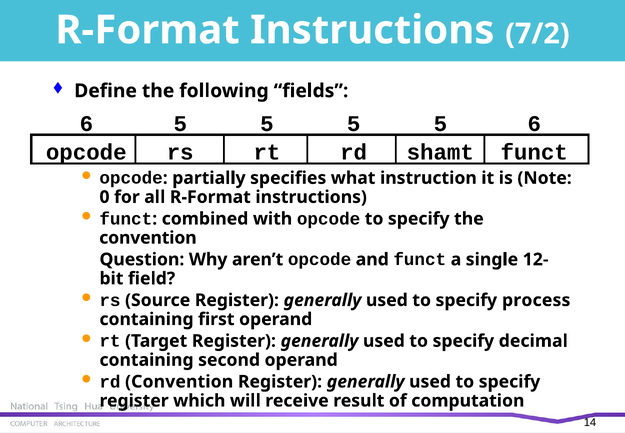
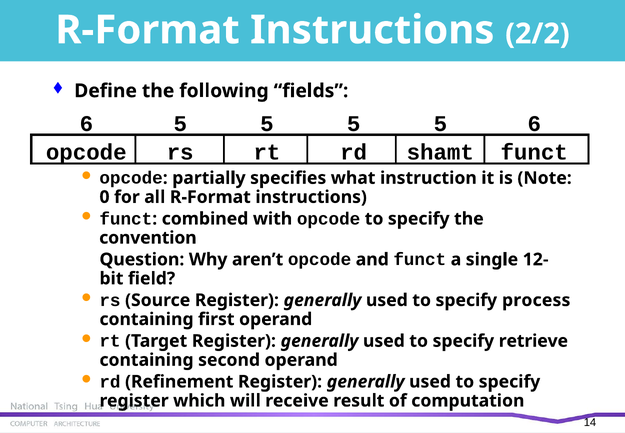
7/2: 7/2 -> 2/2
decimal: decimal -> retrieve
rd Convention: Convention -> Refinement
